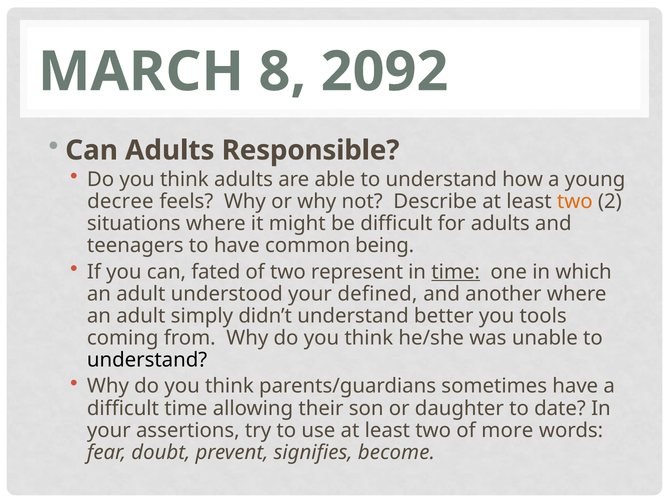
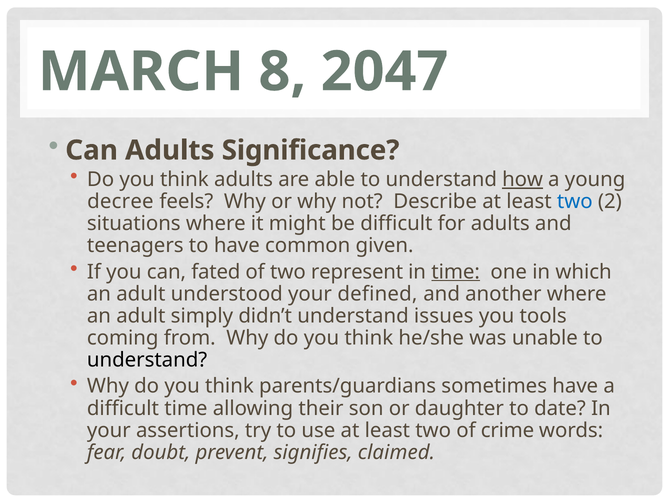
2092: 2092 -> 2047
Responsible: Responsible -> Significance
how underline: none -> present
two at (575, 201) colour: orange -> blue
being: being -> given
better: better -> issues
more: more -> crime
become: become -> claimed
